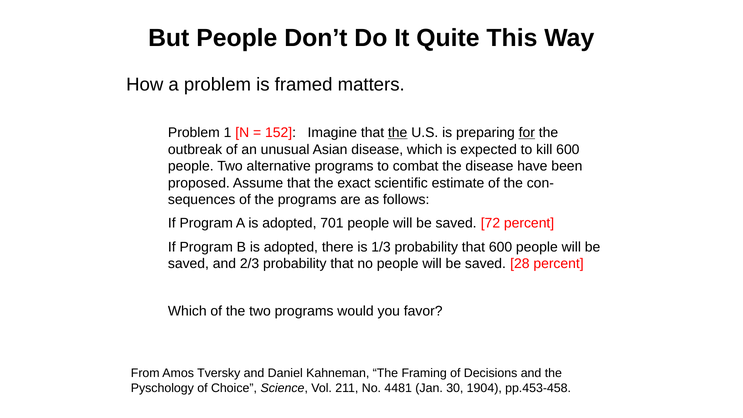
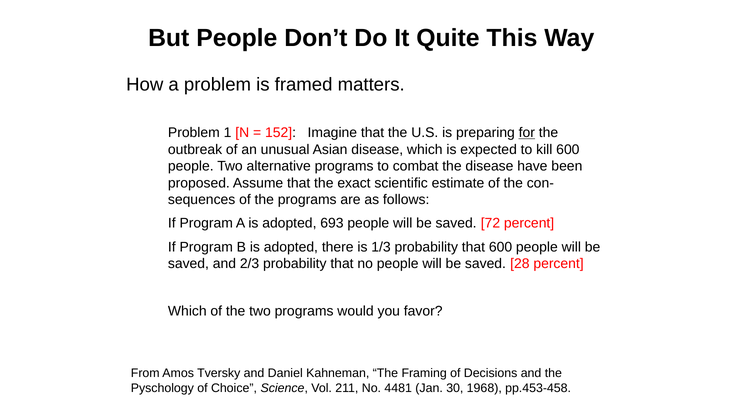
the at (398, 133) underline: present -> none
701: 701 -> 693
1904: 1904 -> 1968
